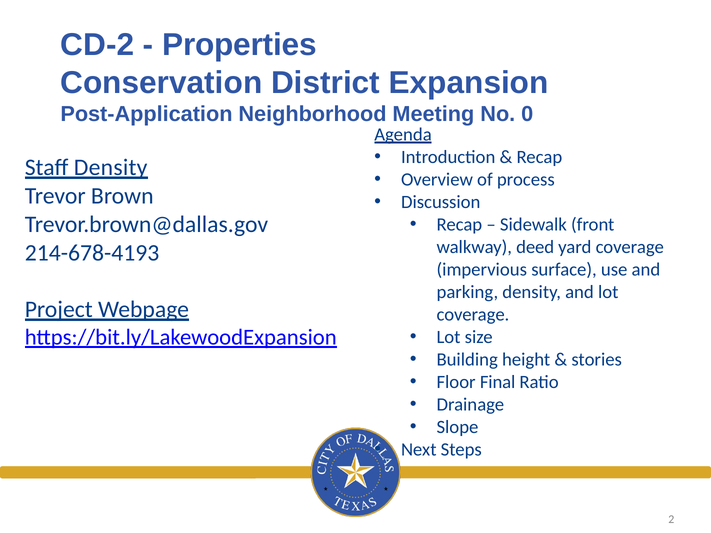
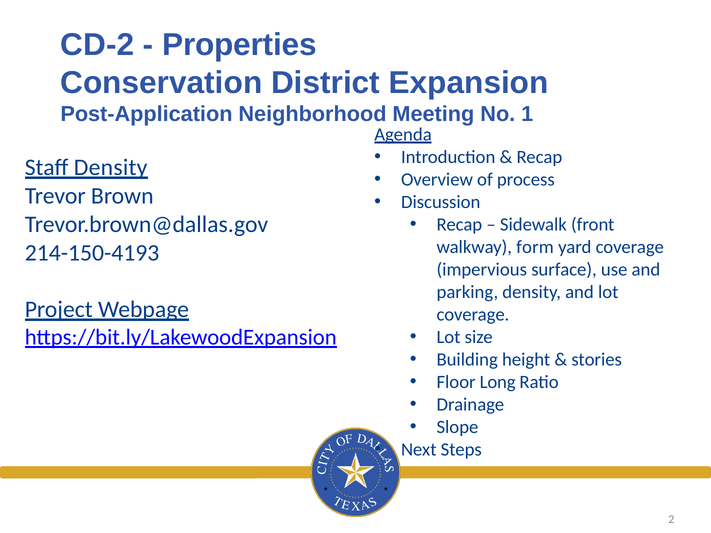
0: 0 -> 1
deed: deed -> form
214-678-4193: 214-678-4193 -> 214-150-4193
Final: Final -> Long
